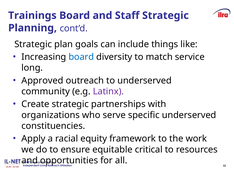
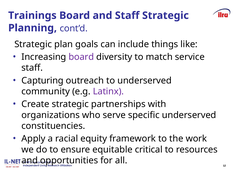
board at (81, 57) colour: blue -> purple
long at (32, 68): long -> staff
Approved: Approved -> Capturing
